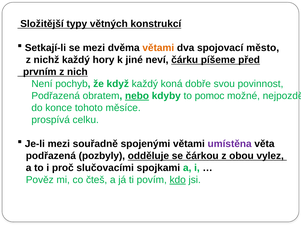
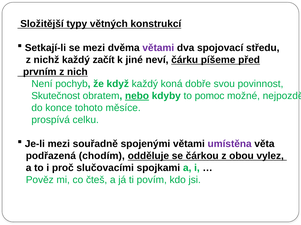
větami at (158, 48) colour: orange -> purple
město: město -> středu
hory: hory -> začít
Podřazená at (56, 96): Podřazená -> Skutečnost
pozbyly: pozbyly -> chodím
kdo underline: present -> none
